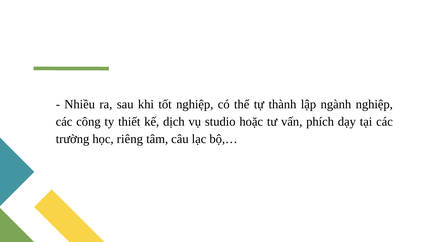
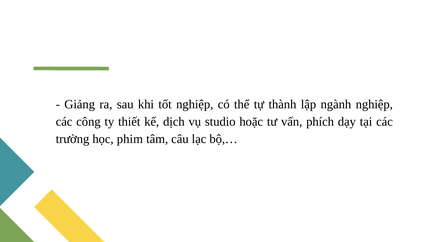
Nhiều: Nhiều -> Giảng
riêng: riêng -> phim
